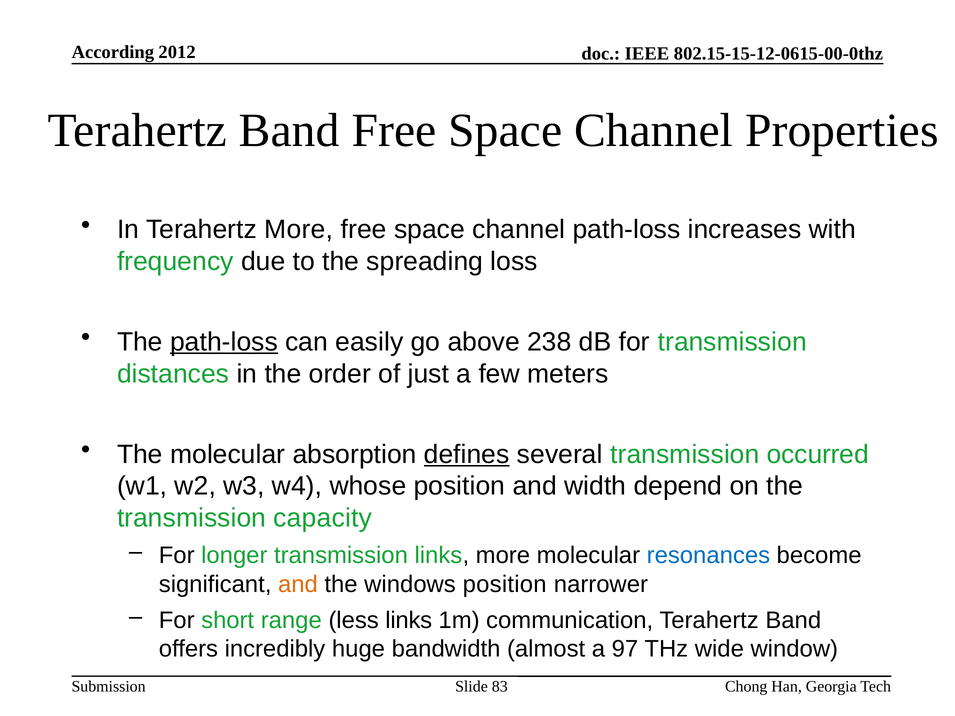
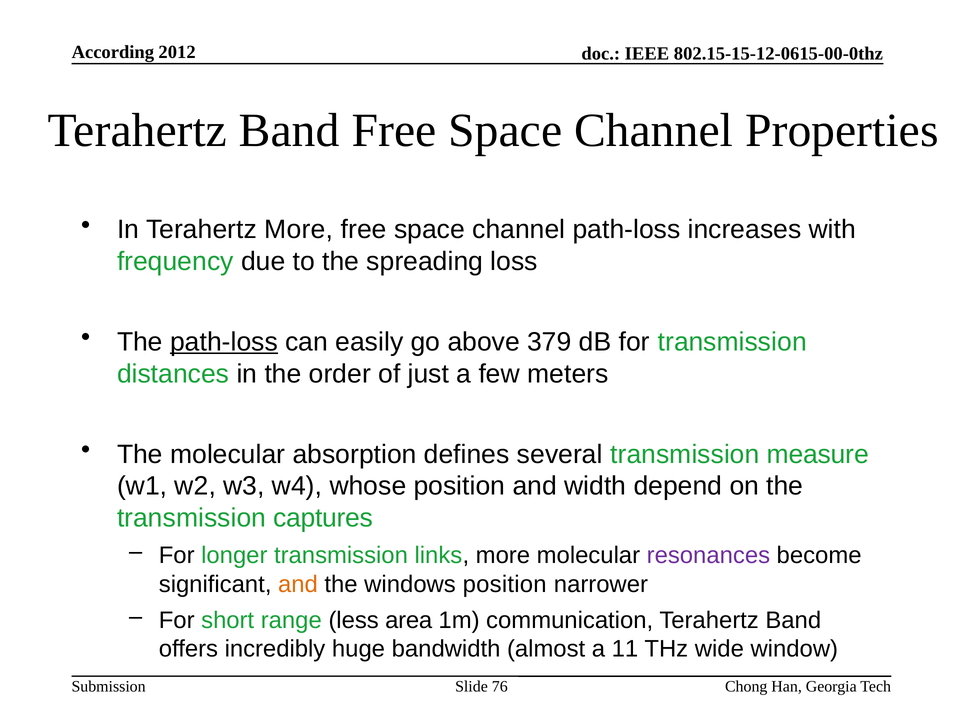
238: 238 -> 379
defines underline: present -> none
occurred: occurred -> measure
capacity: capacity -> captures
resonances colour: blue -> purple
less links: links -> area
97: 97 -> 11
83: 83 -> 76
